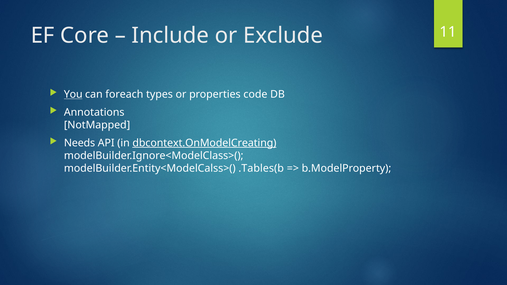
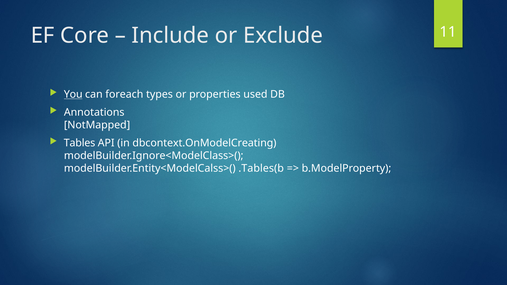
code: code -> used
Needs: Needs -> Tables
dbcontext.OnModelCreating underline: present -> none
